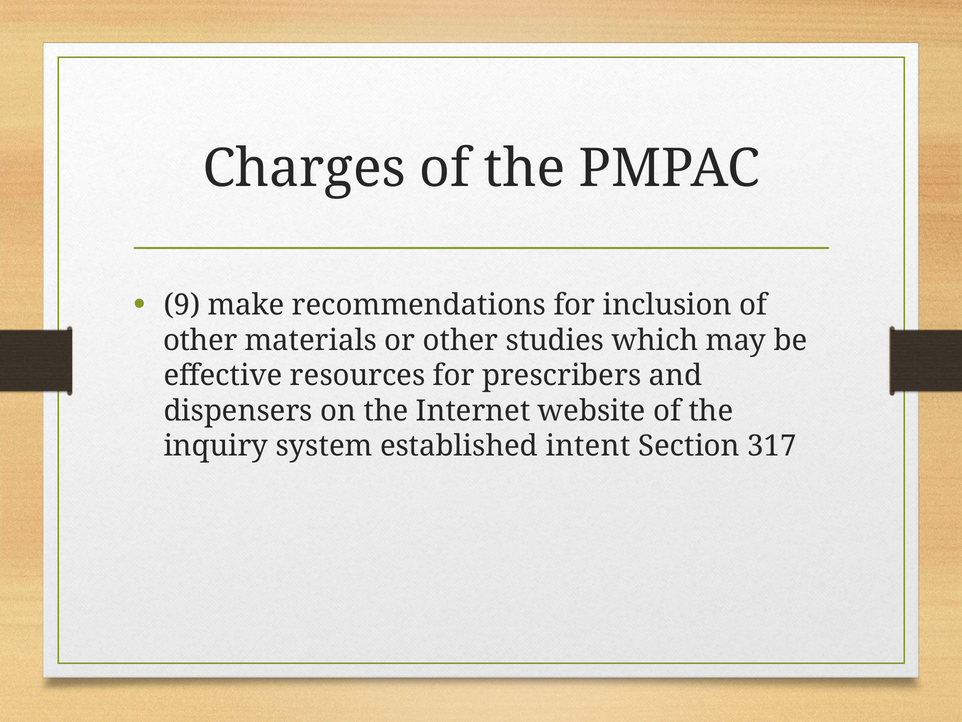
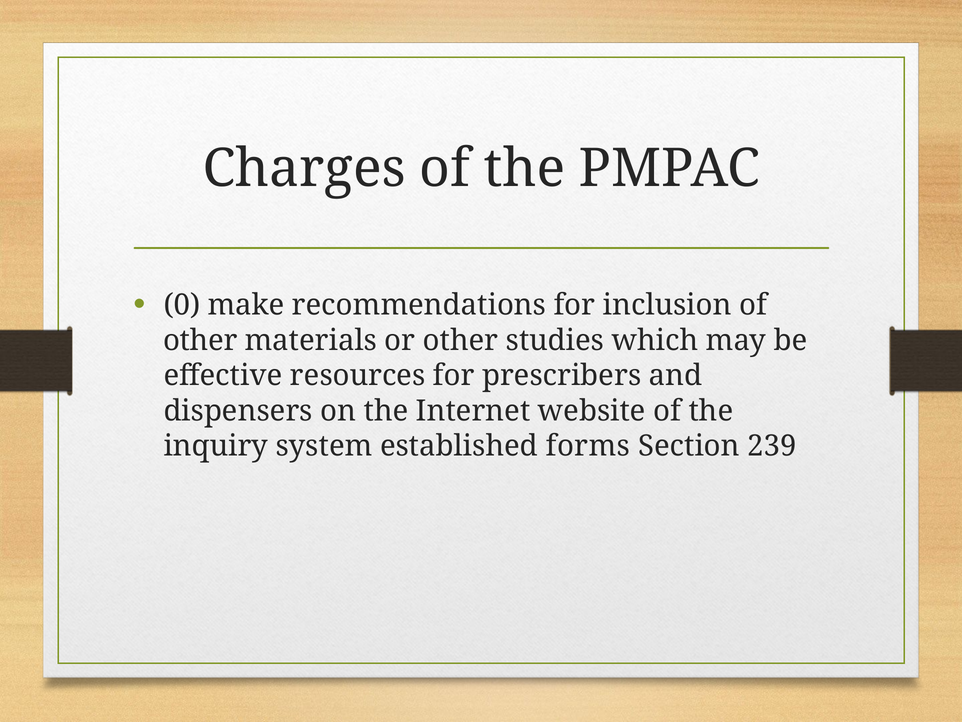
9: 9 -> 0
intent: intent -> forms
317: 317 -> 239
